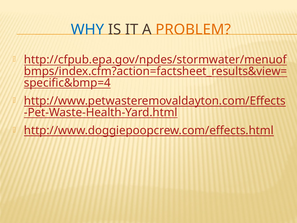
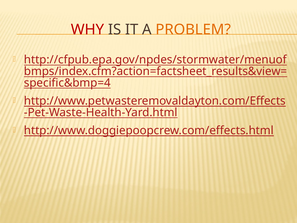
WHY colour: blue -> red
